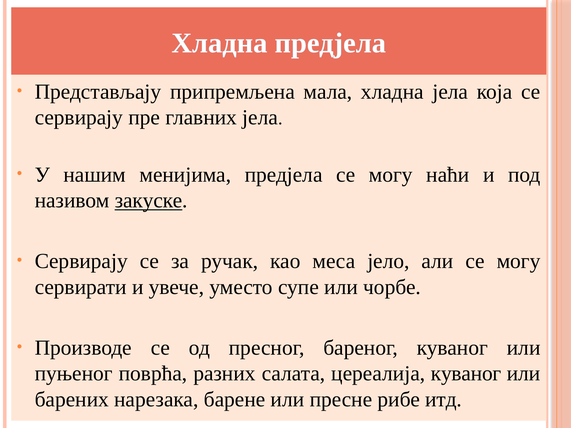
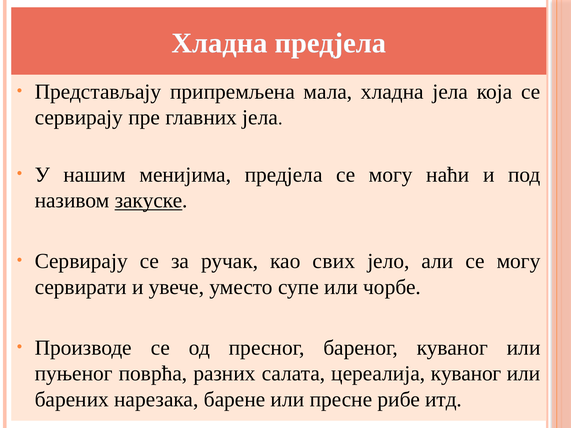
меса: меса -> свих
